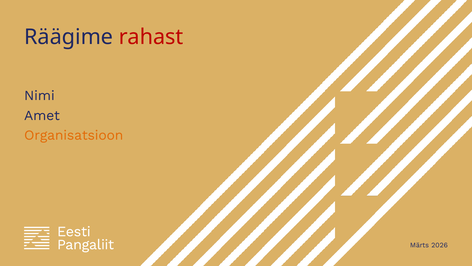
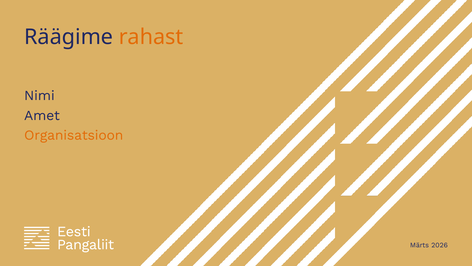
rahast colour: red -> orange
